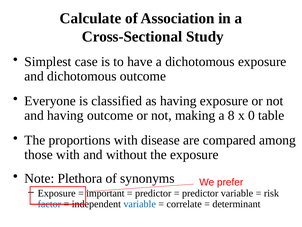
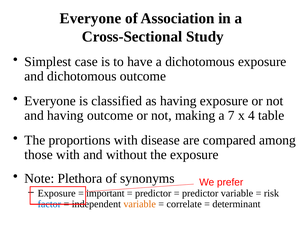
Calculate at (91, 18): Calculate -> Everyone
8: 8 -> 7
0: 0 -> 4
variable at (140, 204) colour: blue -> orange
